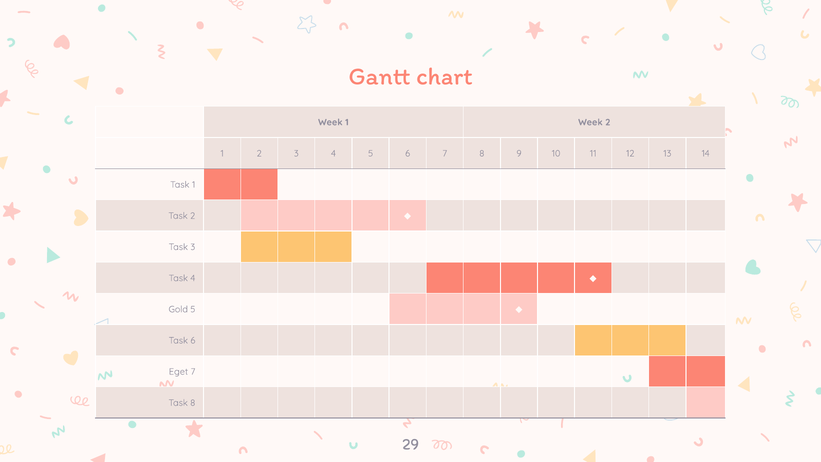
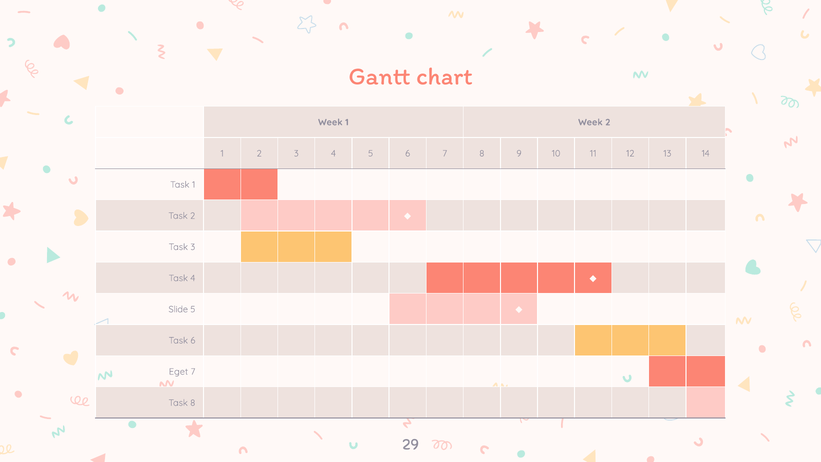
Gold: Gold -> Slide
